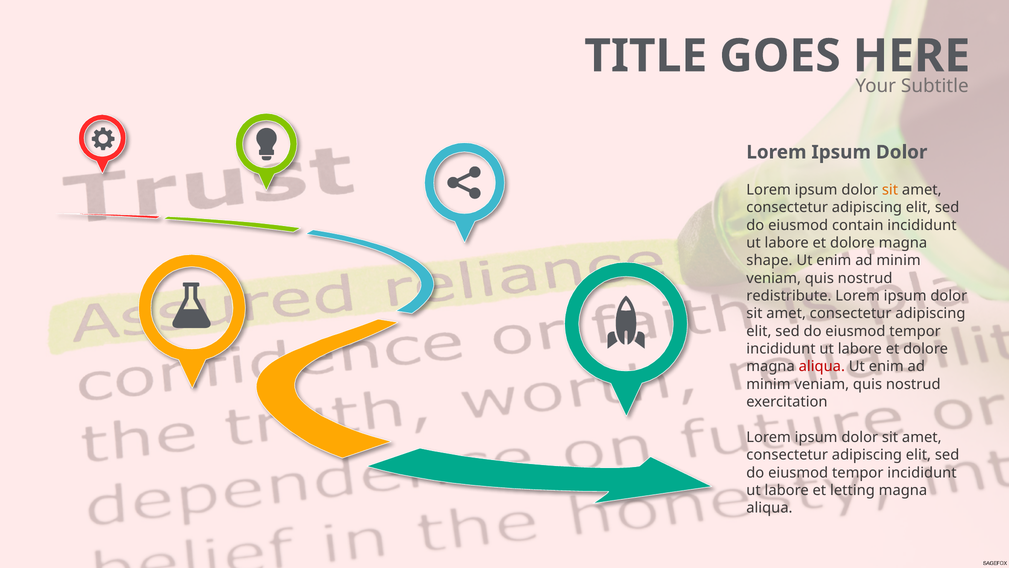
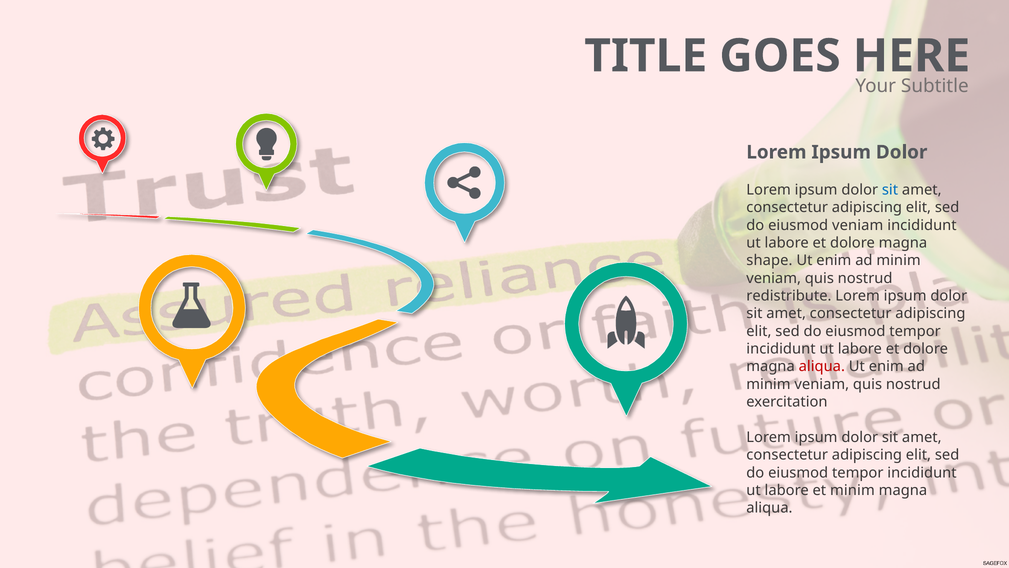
sit at (890, 190) colour: orange -> blue
eiusmod contain: contain -> veniam
et letting: letting -> minim
